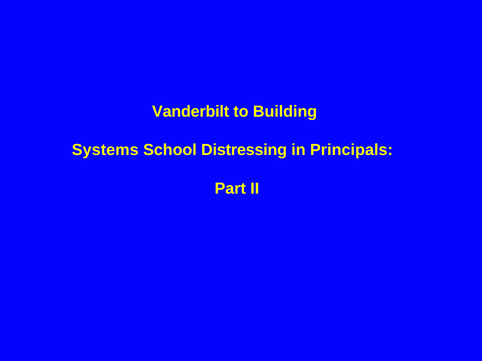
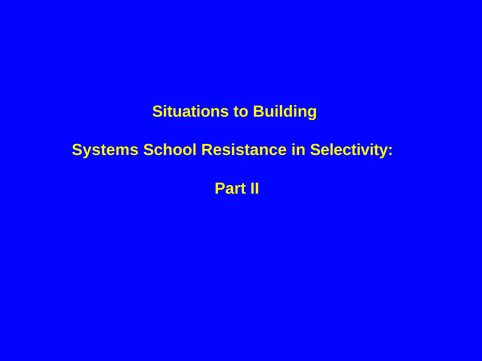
Vanderbilt: Vanderbilt -> Situations
Distressing: Distressing -> Resistance
Principals: Principals -> Selectivity
